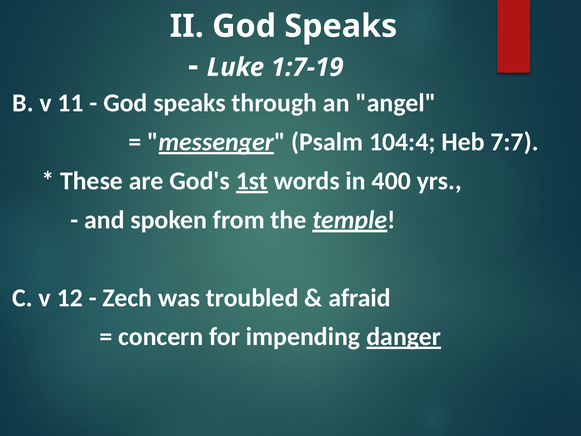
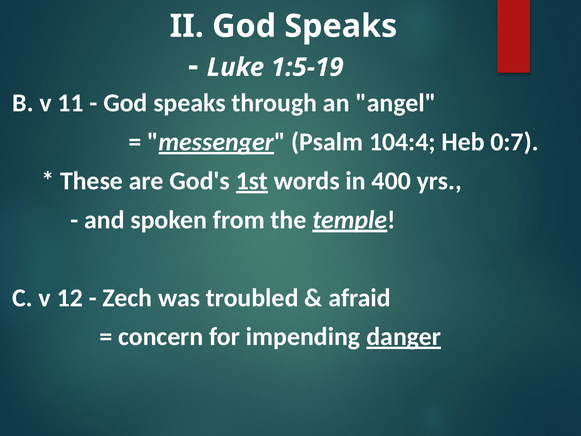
1:7-19: 1:7-19 -> 1:5-19
7:7: 7:7 -> 0:7
